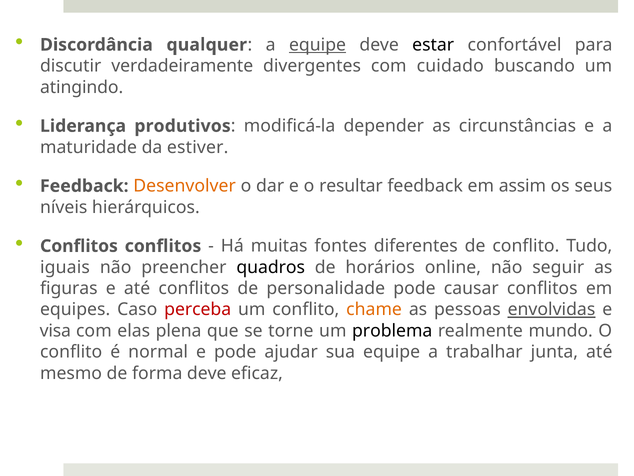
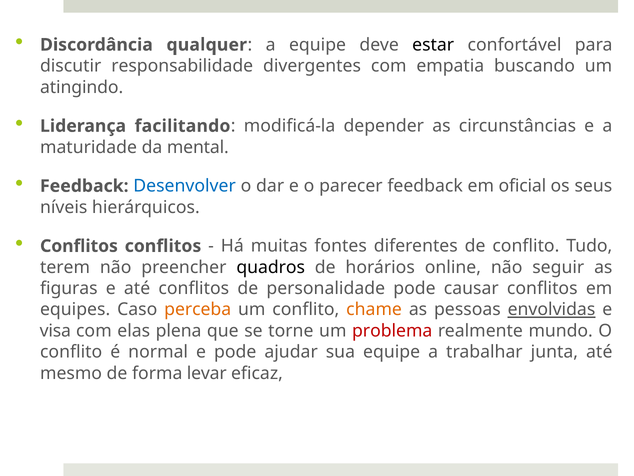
equipe at (318, 45) underline: present -> none
verdadeiramente: verdadeiramente -> responsabilidade
cuidado: cuidado -> empatia
produtivos: produtivos -> facilitando
estiver: estiver -> mental
Desenvolver colour: orange -> blue
resultar: resultar -> parecer
assim: assim -> oficial
iguais: iguais -> terem
perceba colour: red -> orange
problema colour: black -> red
forma deve: deve -> levar
